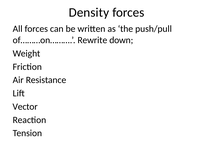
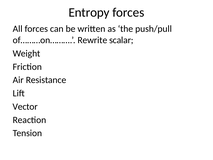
Density: Density -> Entropy
down: down -> scalar
